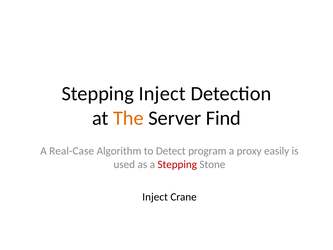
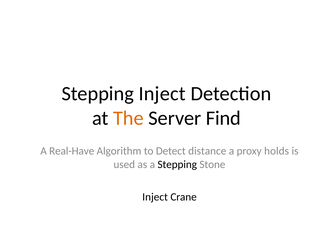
Real-Case: Real-Case -> Real-Have
program: program -> distance
easily: easily -> holds
Stepping at (177, 164) colour: red -> black
